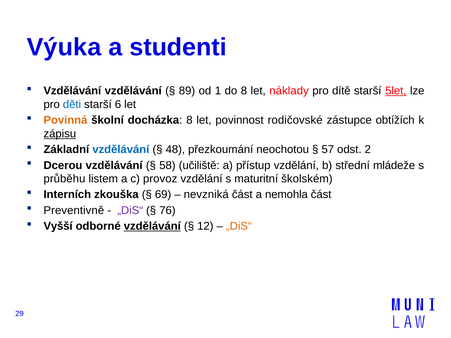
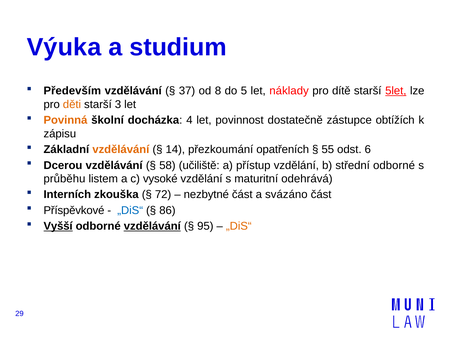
studenti: studenti -> studium
Vzdělávání at (72, 91): Vzdělávání -> Především
89: 89 -> 37
1: 1 -> 8
do 8: 8 -> 5
děti colour: blue -> orange
6: 6 -> 3
docházka 8: 8 -> 4
rodičovské: rodičovské -> dostatečně
zápisu underline: present -> none
vzdělávání at (121, 150) colour: blue -> orange
48: 48 -> 14
neochotou: neochotou -> opatřeních
57: 57 -> 55
2: 2 -> 6
střední mládeže: mládeže -> odborné
provoz: provoz -> vysoké
školském: školském -> odehrává
69: 69 -> 72
nevzniká: nevzniká -> nezbytné
nemohla: nemohla -> svázáno
Preventivně: Preventivně -> Příspěvkové
„DiS“ at (130, 210) colour: purple -> blue
76: 76 -> 86
Vyšší underline: none -> present
12: 12 -> 95
